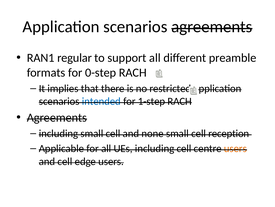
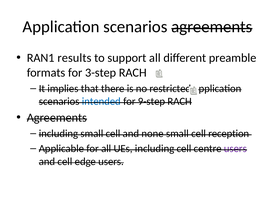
regular: regular -> results
0-step: 0-step -> 3-step
1-step: 1-step -> 9-step
users at (235, 148) colour: orange -> purple
